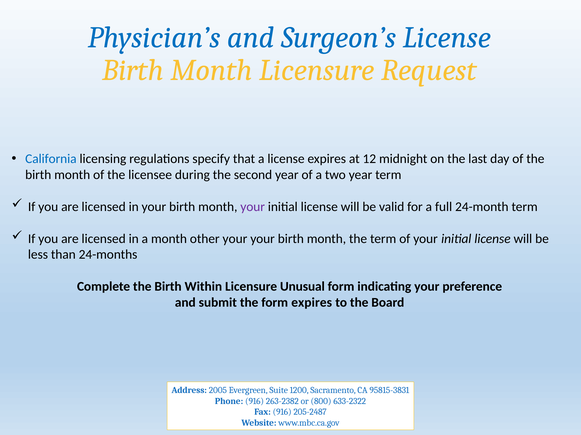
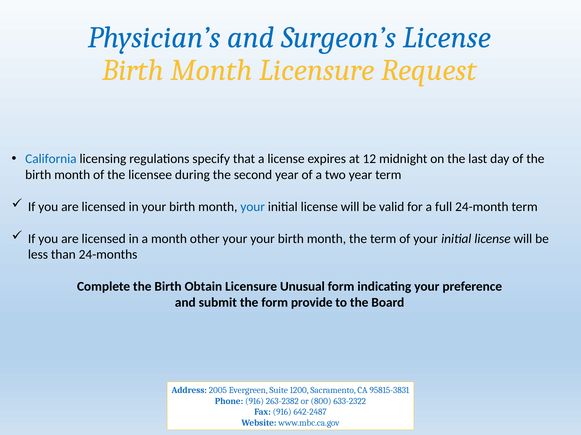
your at (253, 207) colour: purple -> blue
Within: Within -> Obtain
form expires: expires -> provide
205-2487: 205-2487 -> 642-2487
